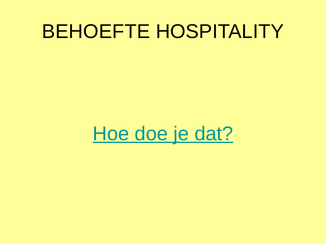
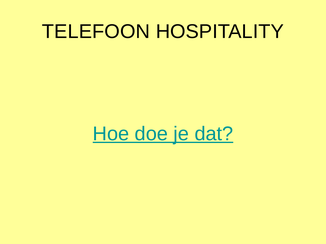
BEHOEFTE: BEHOEFTE -> TELEFOON
